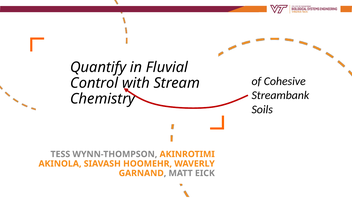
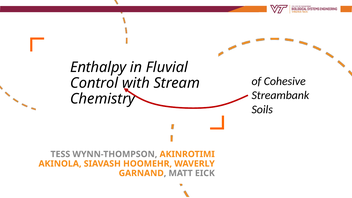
Quantify: Quantify -> Enthalpy
